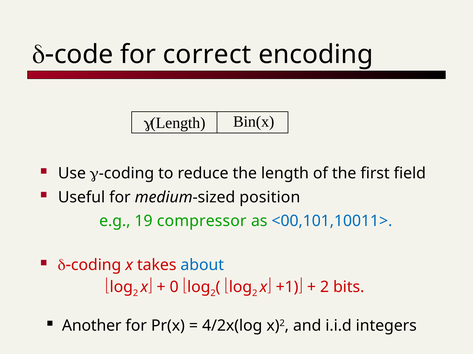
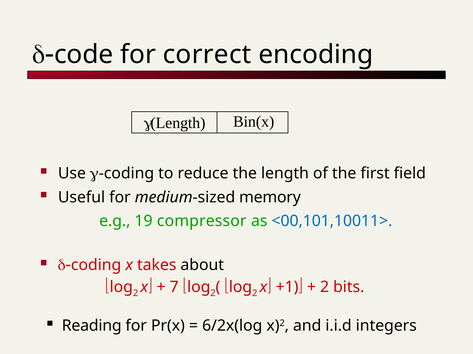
position: position -> memory
about colour: blue -> black
0: 0 -> 7
Another: Another -> Reading
4/2x(log: 4/2x(log -> 6/2x(log
